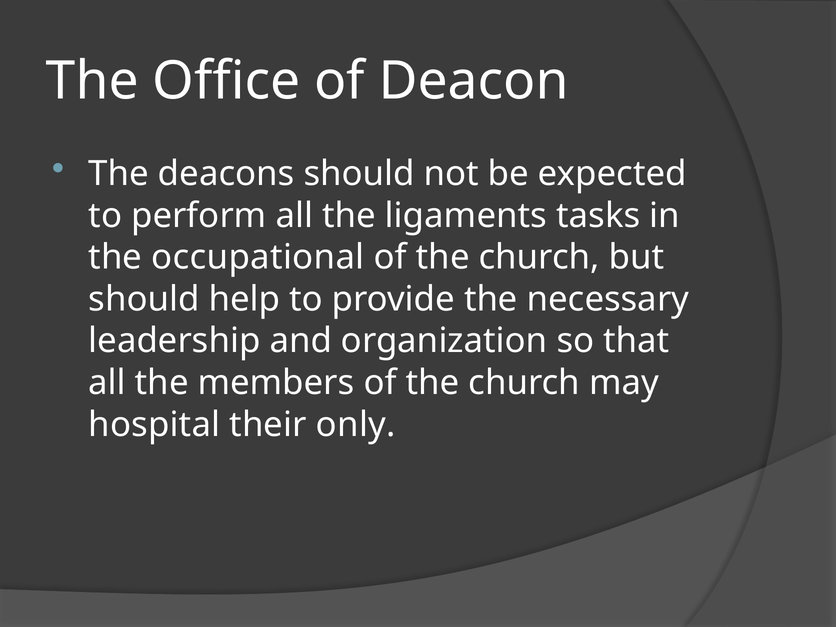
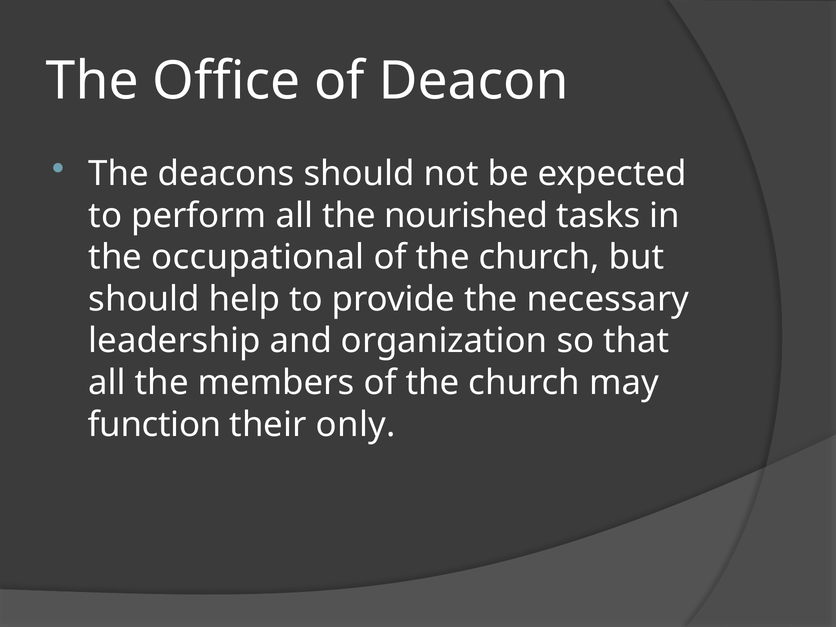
ligaments: ligaments -> nourished
hospital: hospital -> function
